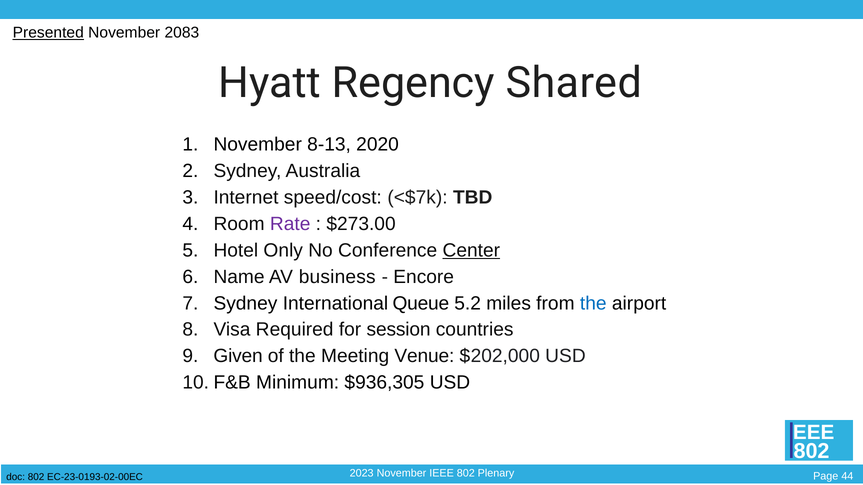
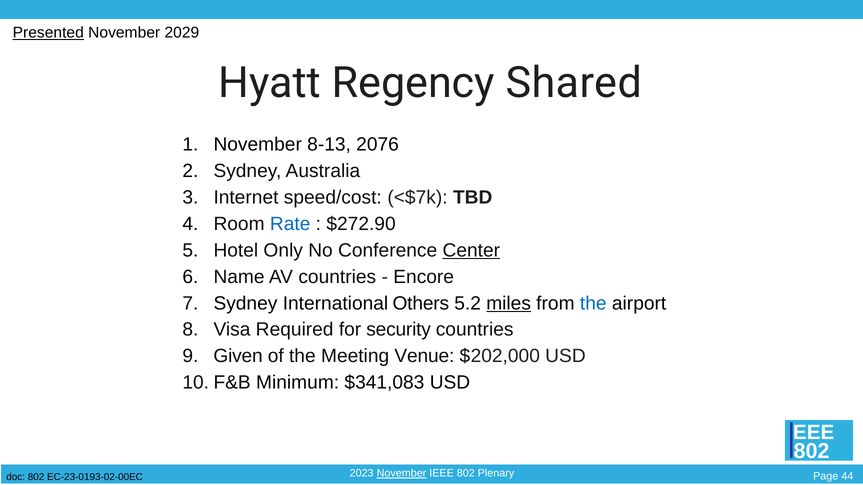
2083: 2083 -> 2029
2020: 2020 -> 2076
Rate colour: purple -> blue
$273.00: $273.00 -> $272.90
AV business: business -> countries
Queue: Queue -> Others
miles underline: none -> present
session: session -> security
$936,305: $936,305 -> $341,083
November at (401, 474) underline: none -> present
